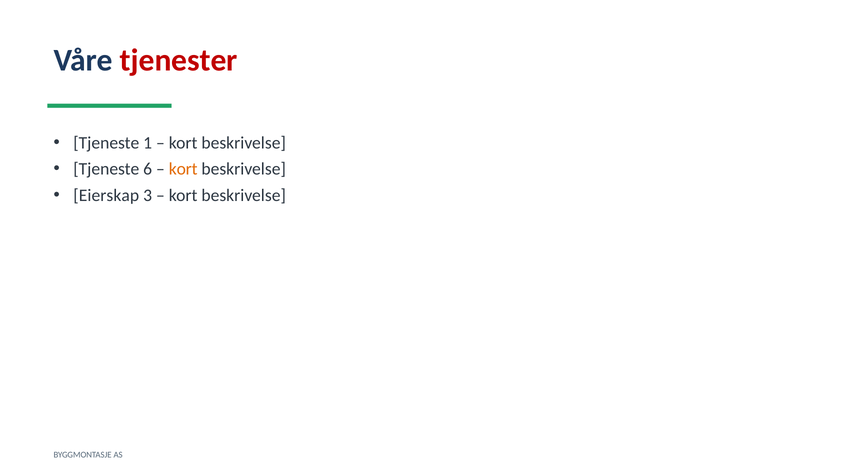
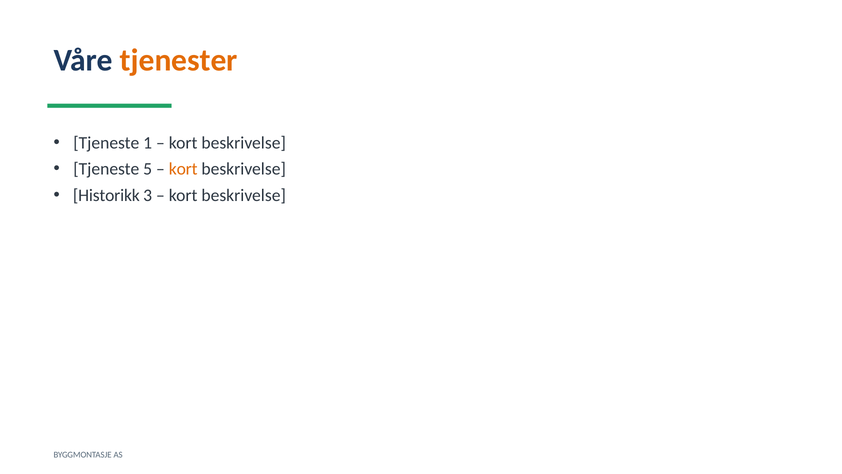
tjenester colour: red -> orange
6: 6 -> 5
Eierskap: Eierskap -> Historikk
